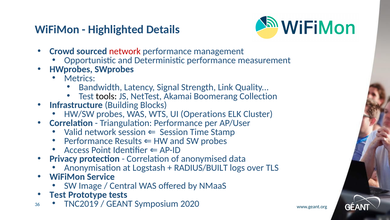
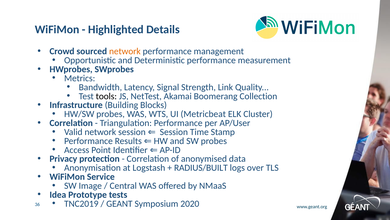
network at (125, 51) colour: red -> orange
Operations: Operations -> Metricbeat
Test at (58, 194): Test -> Idea
